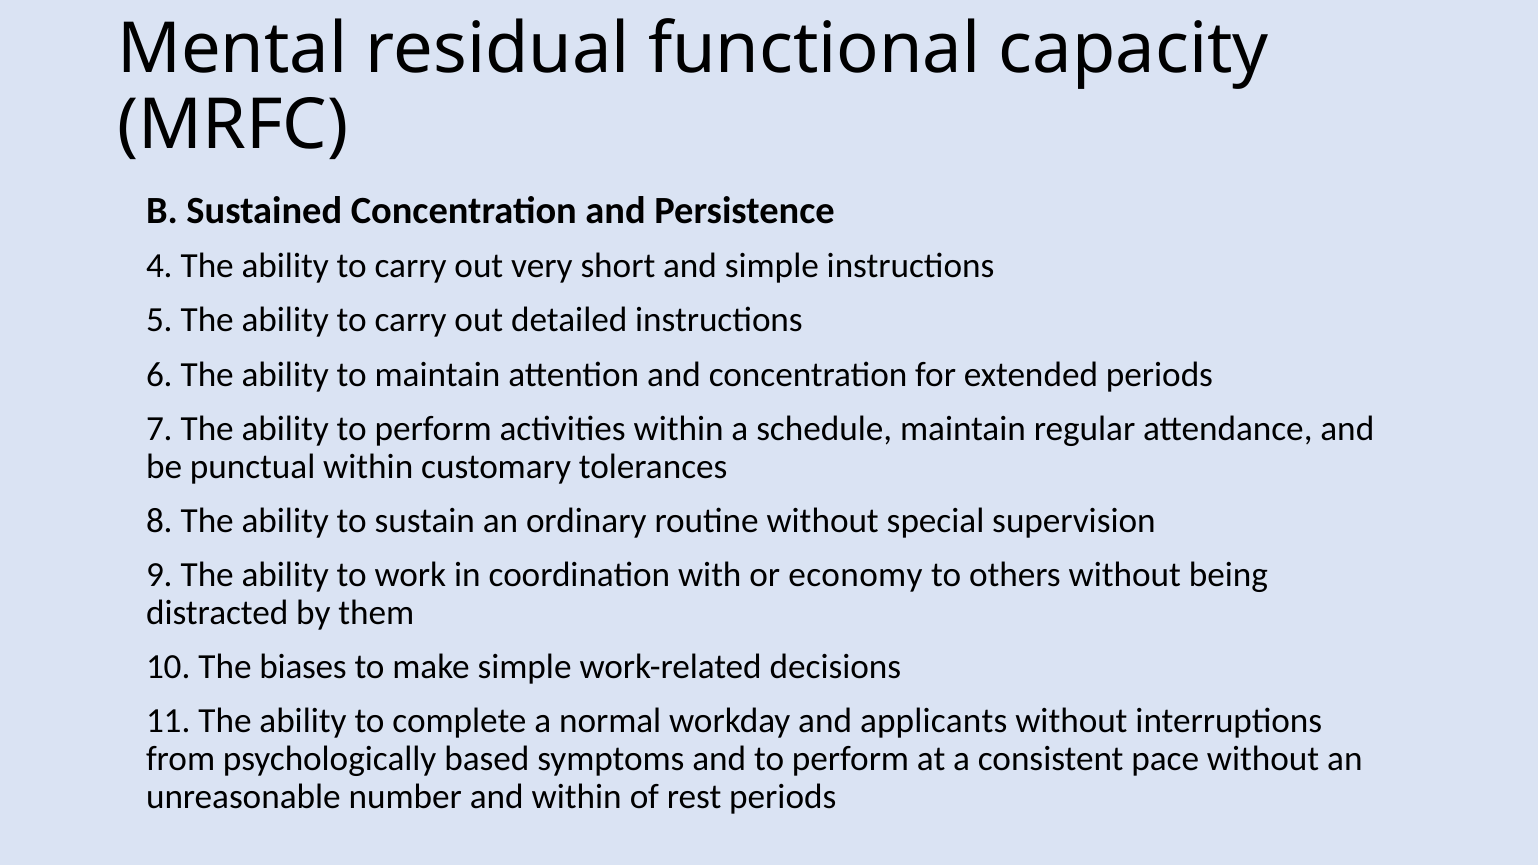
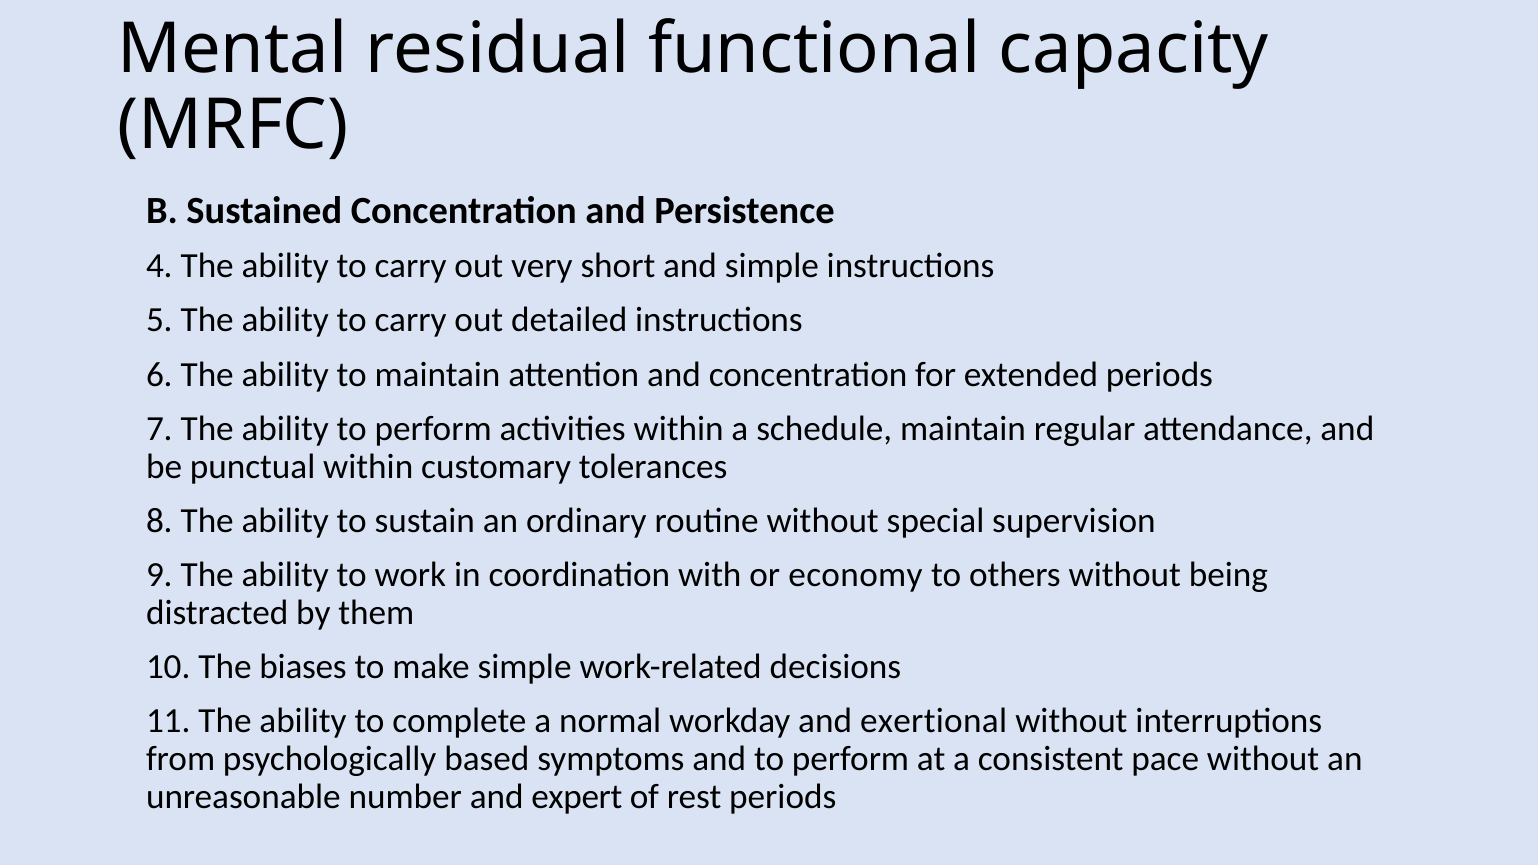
applicants: applicants -> exertional
and within: within -> expert
